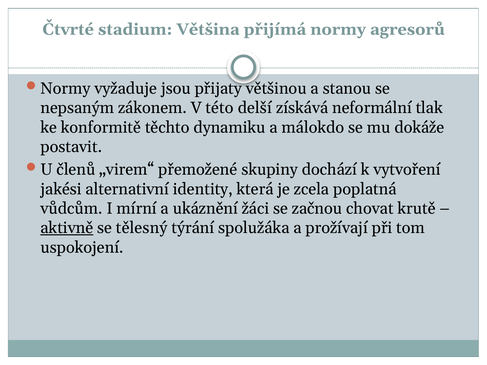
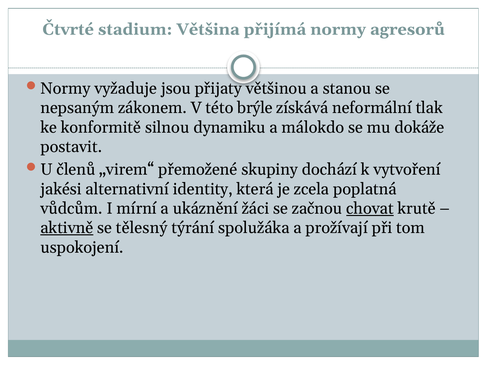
delší: delší -> brýle
těchto: těchto -> silnou
chovat underline: none -> present
